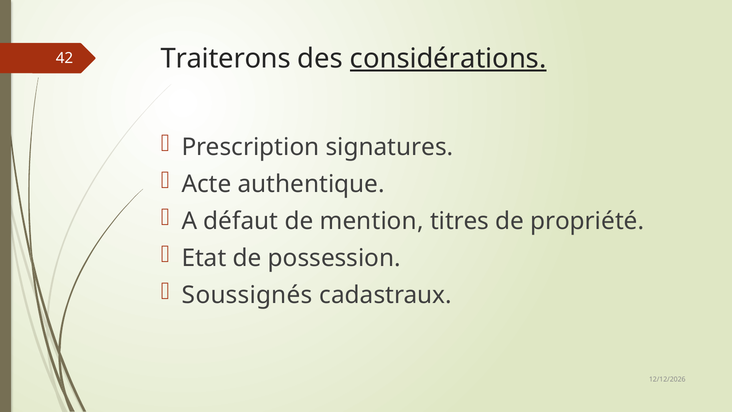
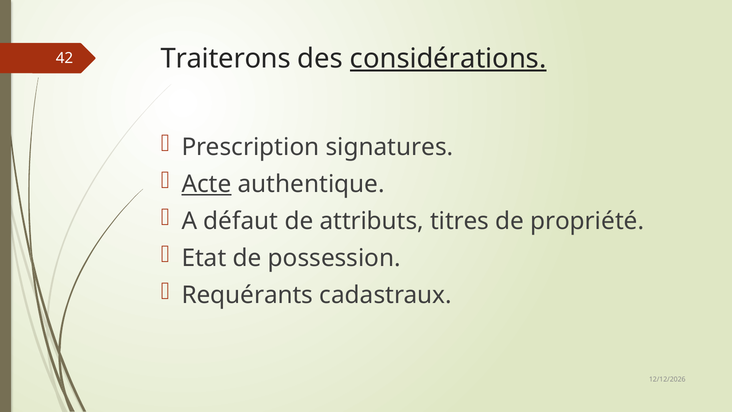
Acte underline: none -> present
mention: mention -> attributs
Soussignés: Soussignés -> Requérants
